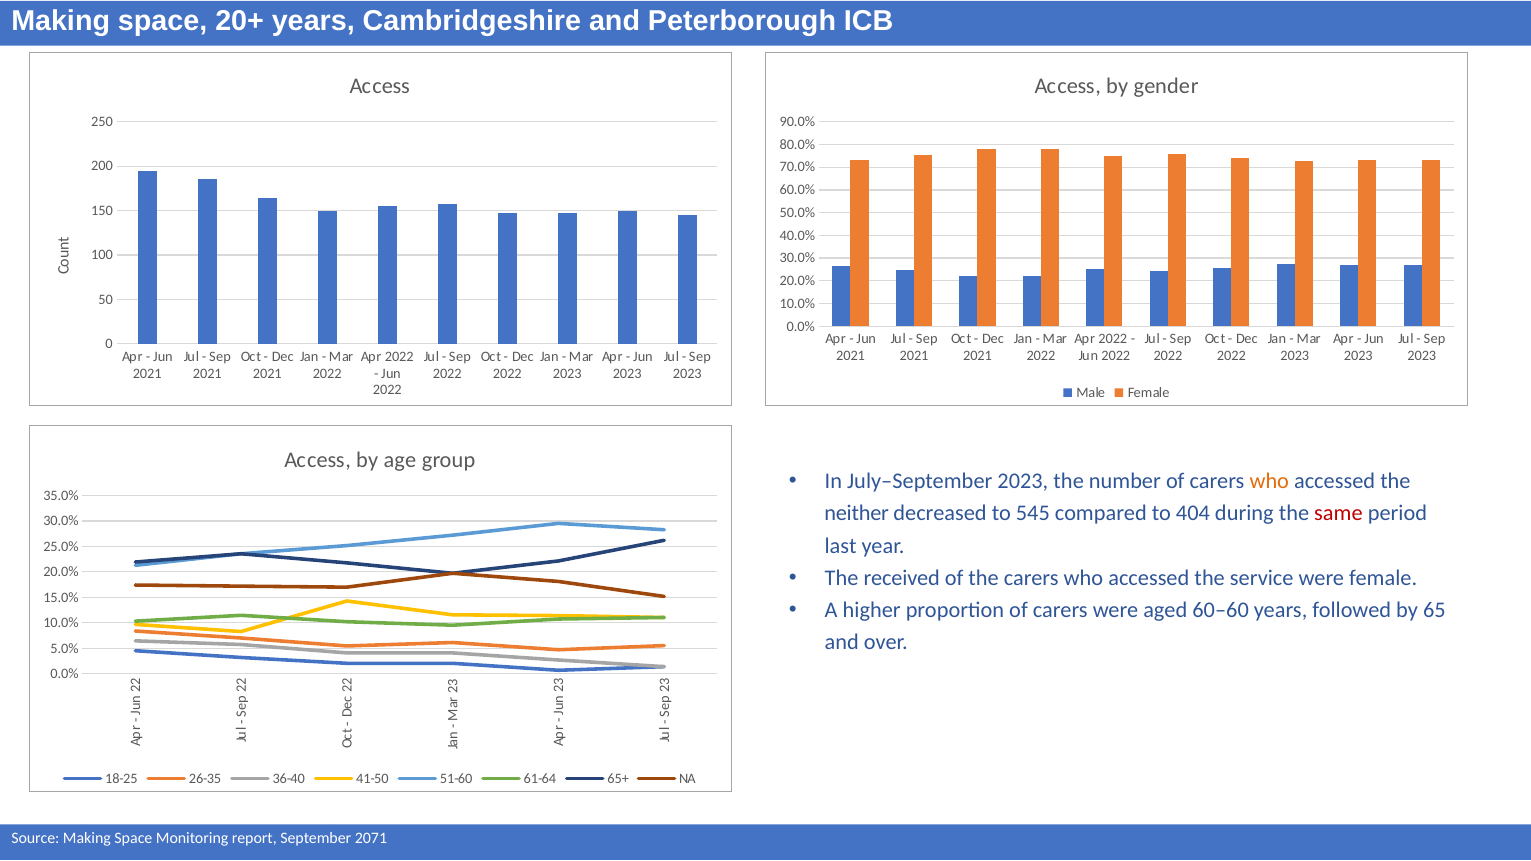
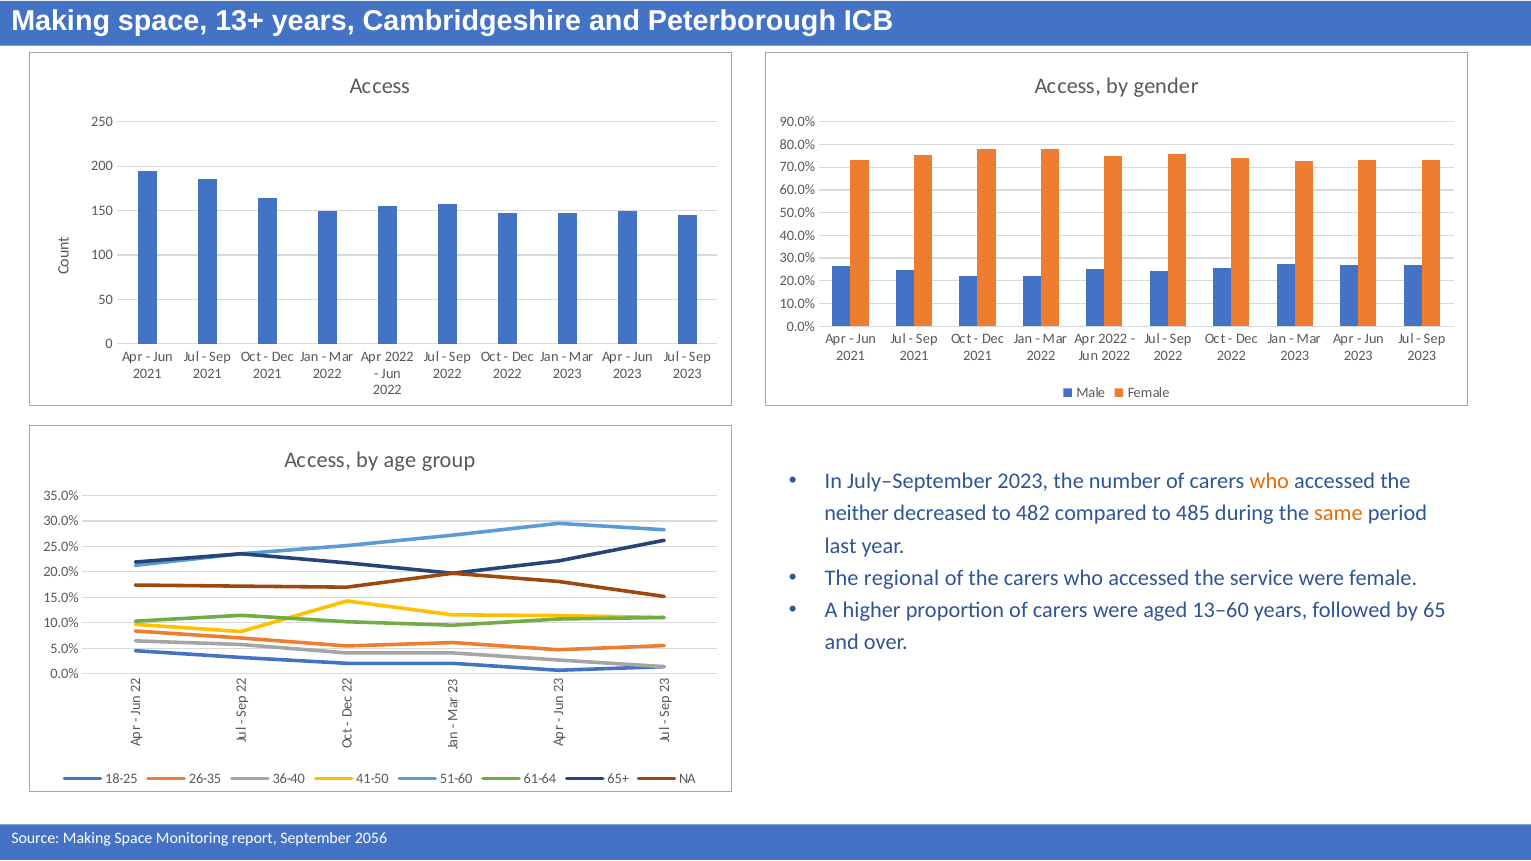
20+: 20+ -> 13+
545: 545 -> 482
404: 404 -> 485
same colour: red -> orange
received: received -> regional
60–60: 60–60 -> 13–60
2071: 2071 -> 2056
